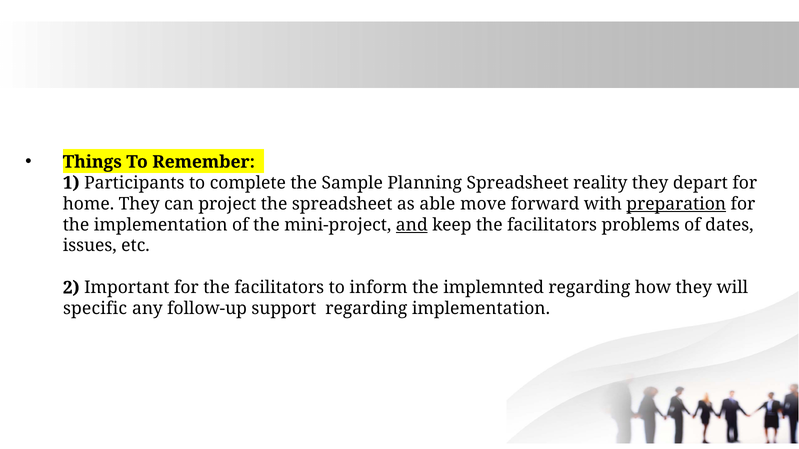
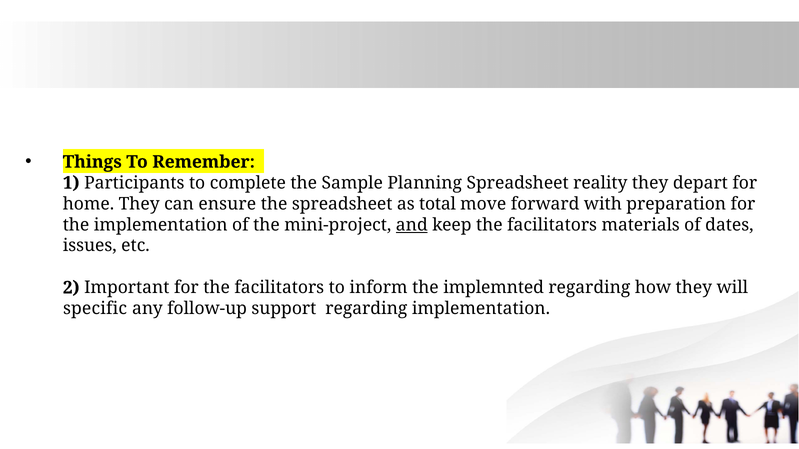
project: project -> ensure
able: able -> total
preparation underline: present -> none
problems: problems -> materials
